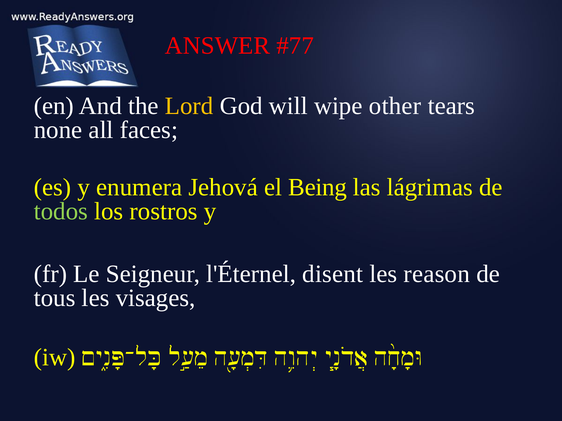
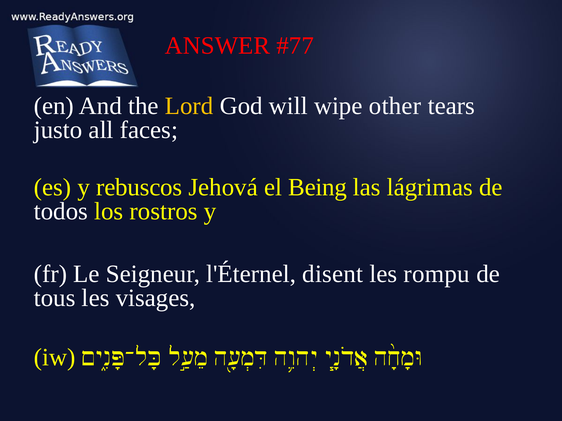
none: none -> justo
enumera: enumera -> rebuscos
todos colour: light green -> white
reason: reason -> rompu
